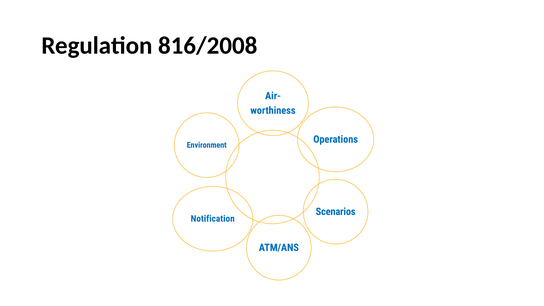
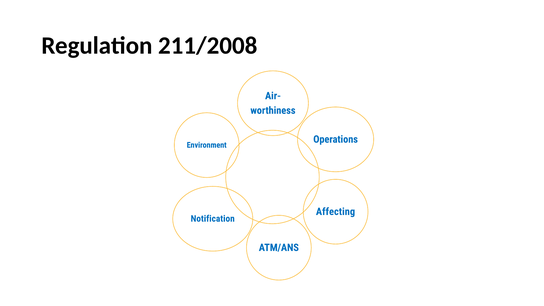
816/2008: 816/2008 -> 211/2008
Scenarios: Scenarios -> Affecting
